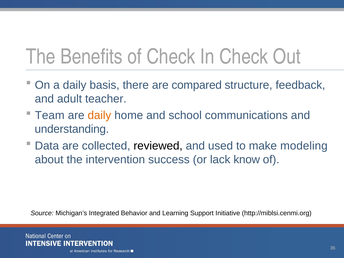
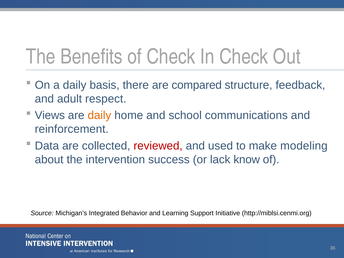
teacher: teacher -> respect
Team: Team -> Views
understanding: understanding -> reinforcement
reviewed colour: black -> red
